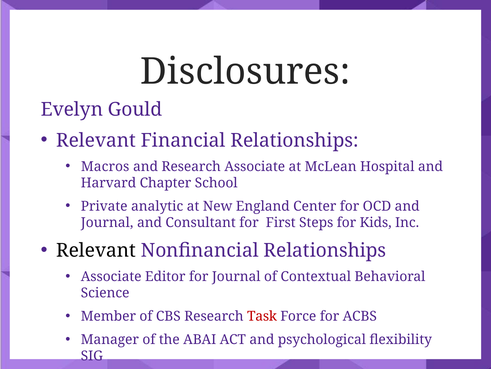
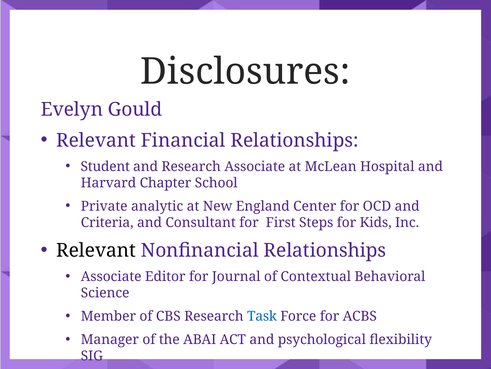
Macros: Macros -> Student
Journal at (107, 222): Journal -> Criteria
Task colour: red -> blue
